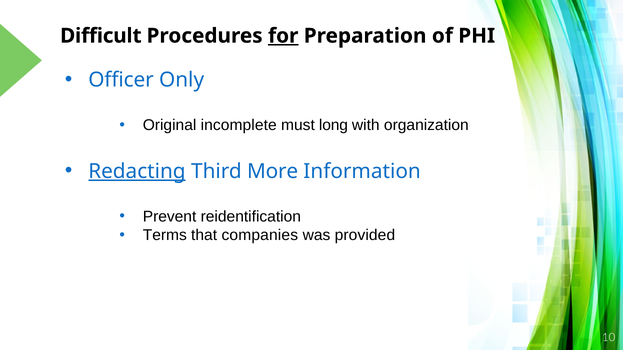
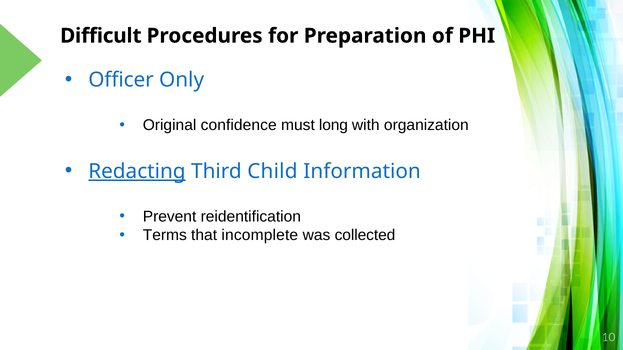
for underline: present -> none
incomplete: incomplete -> confidence
More: More -> Child
companies: companies -> incomplete
provided: provided -> collected
